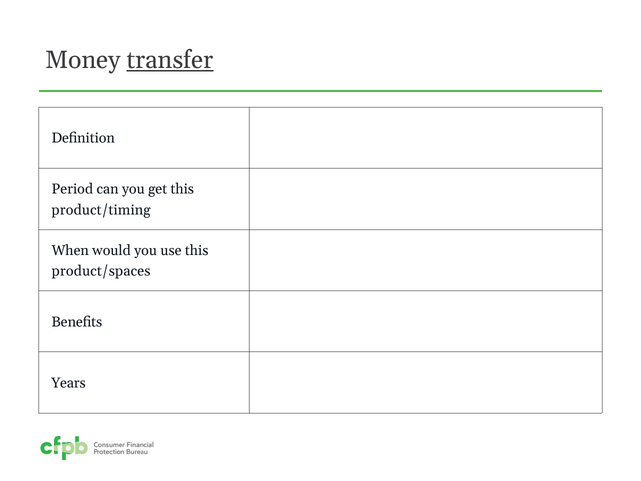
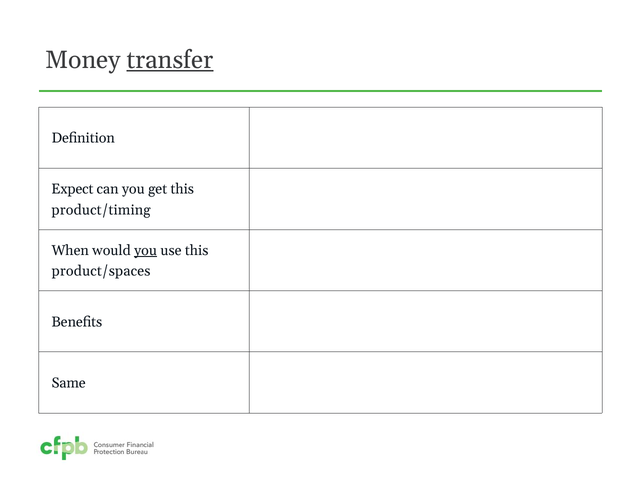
Period: Period -> Expect
you at (146, 250) underline: none -> present
Years: Years -> Same
